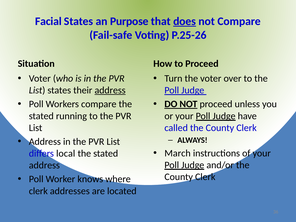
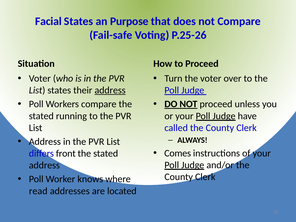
does underline: present -> none
March: March -> Comes
local: local -> front
clerk at (38, 191): clerk -> read
